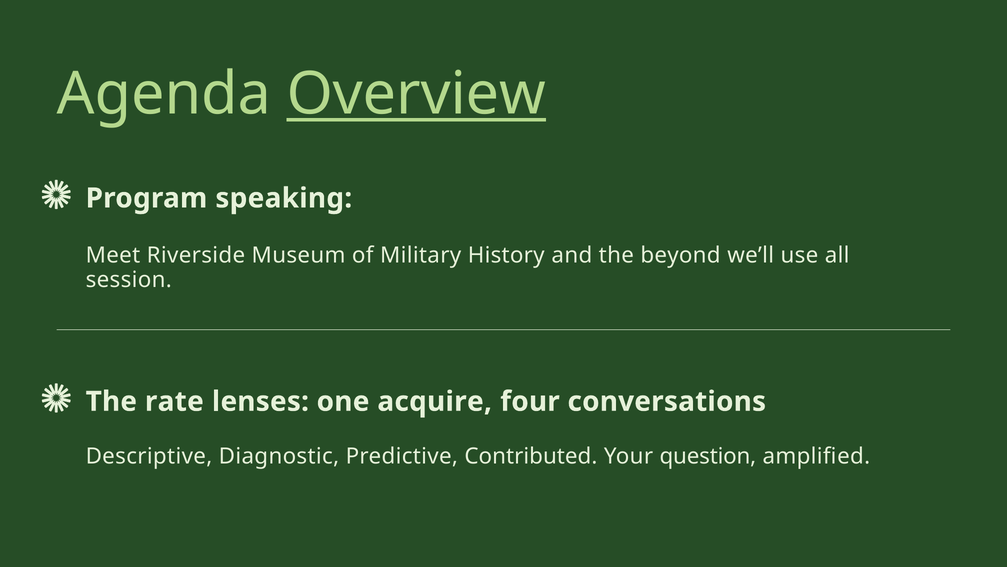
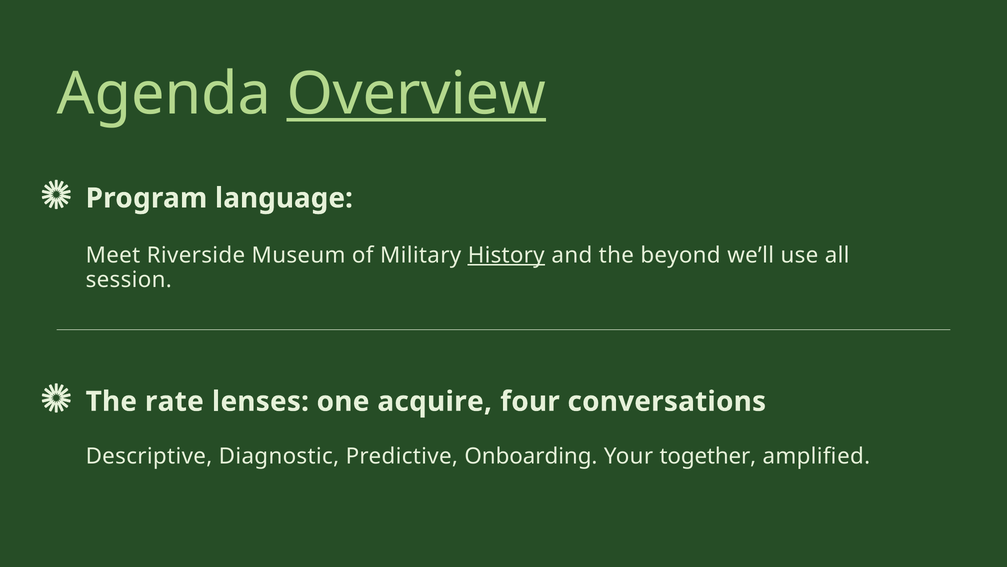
speaking: speaking -> language
History underline: none -> present
Contributed: Contributed -> Onboarding
question: question -> together
